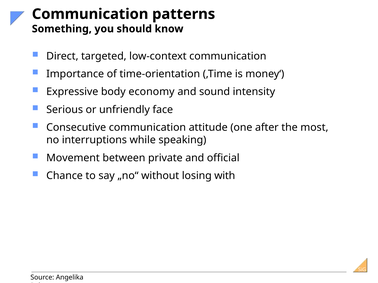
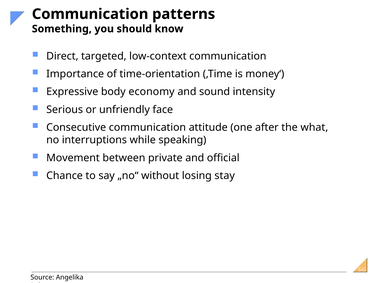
most: most -> what
with: with -> stay
